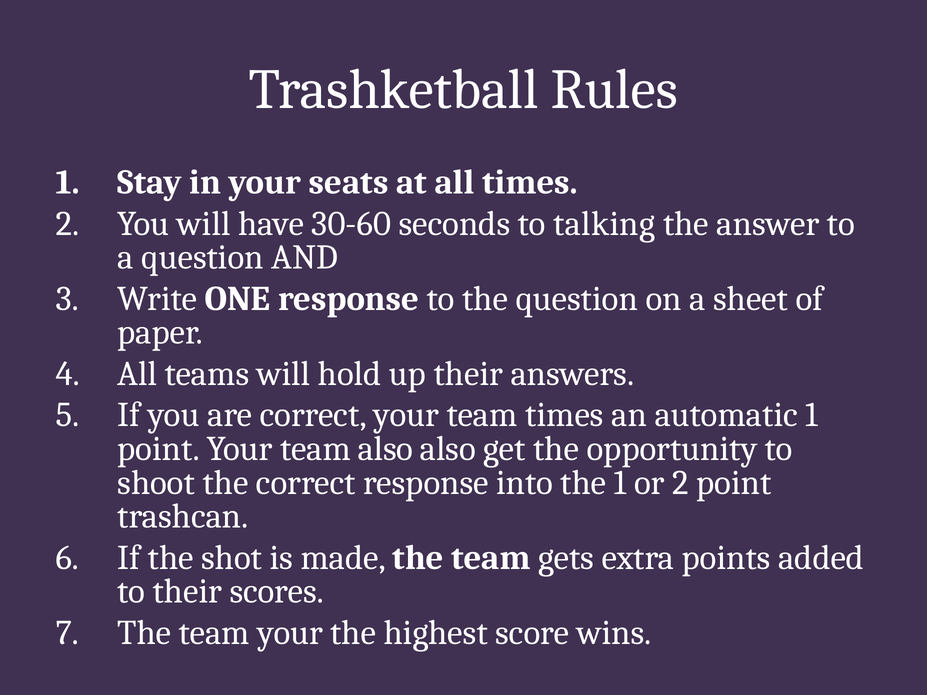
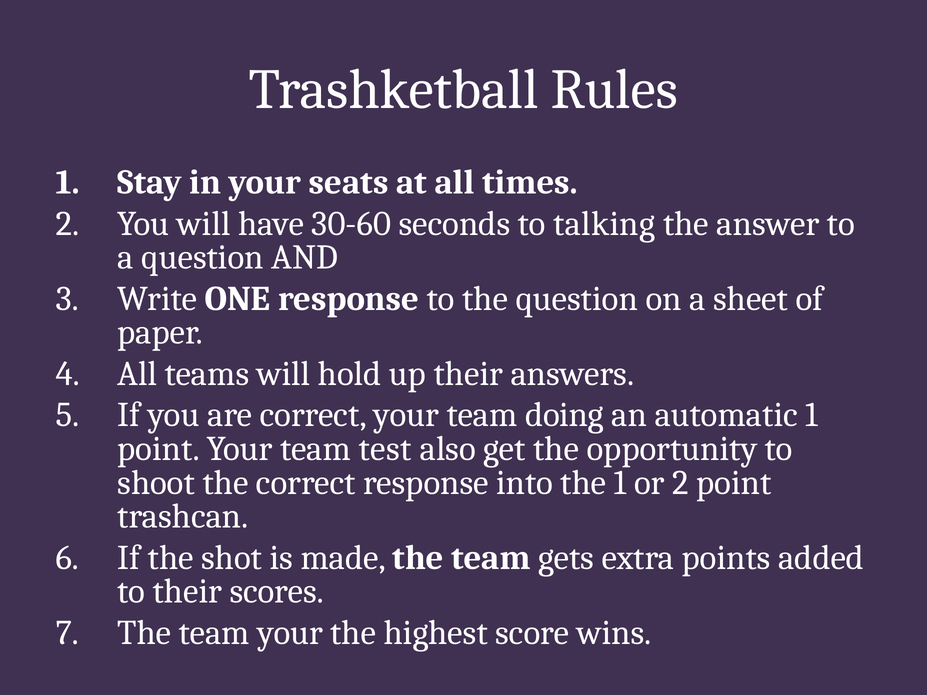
team times: times -> doing
team also: also -> test
